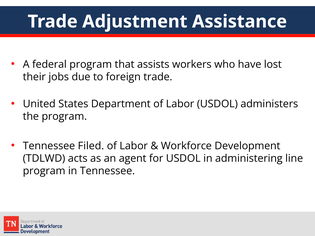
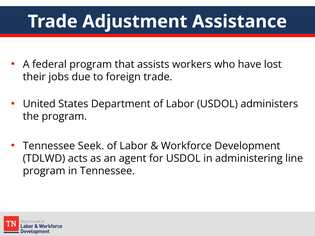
Filed: Filed -> Seek
